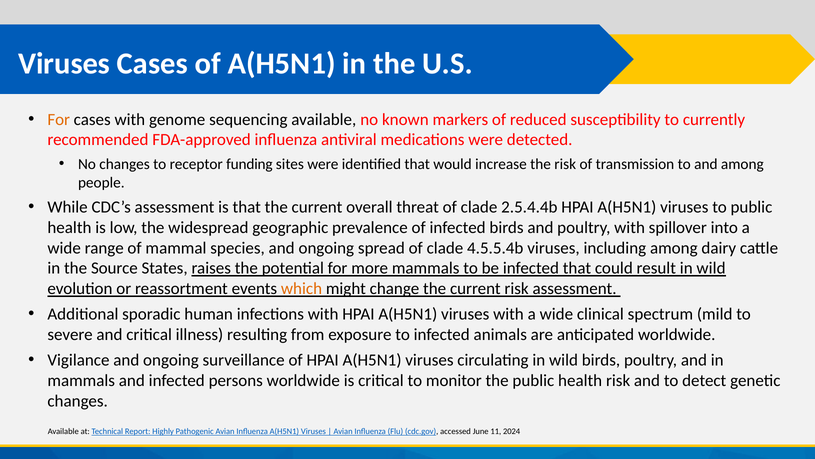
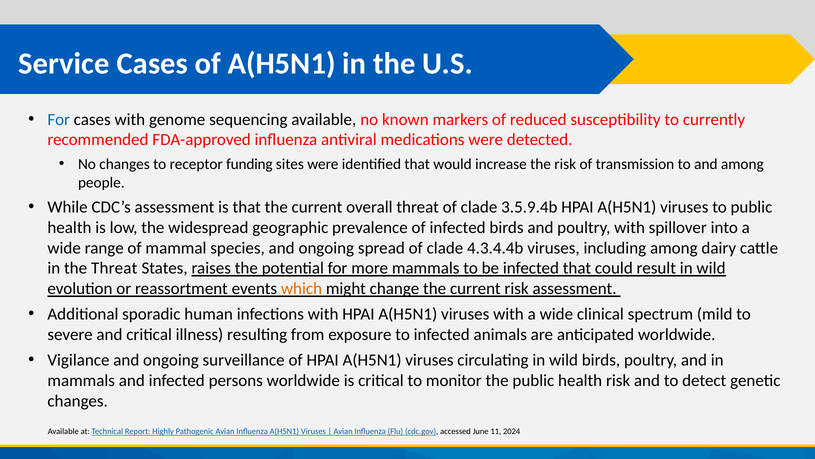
Viruses at (64, 64): Viruses -> Service
For at (59, 119) colour: orange -> blue
2.5.4.4b: 2.5.4.4b -> 3.5.9.4b
4.5.5.4b: 4.5.5.4b -> 4.3.4.4b
the Source: Source -> Threat
